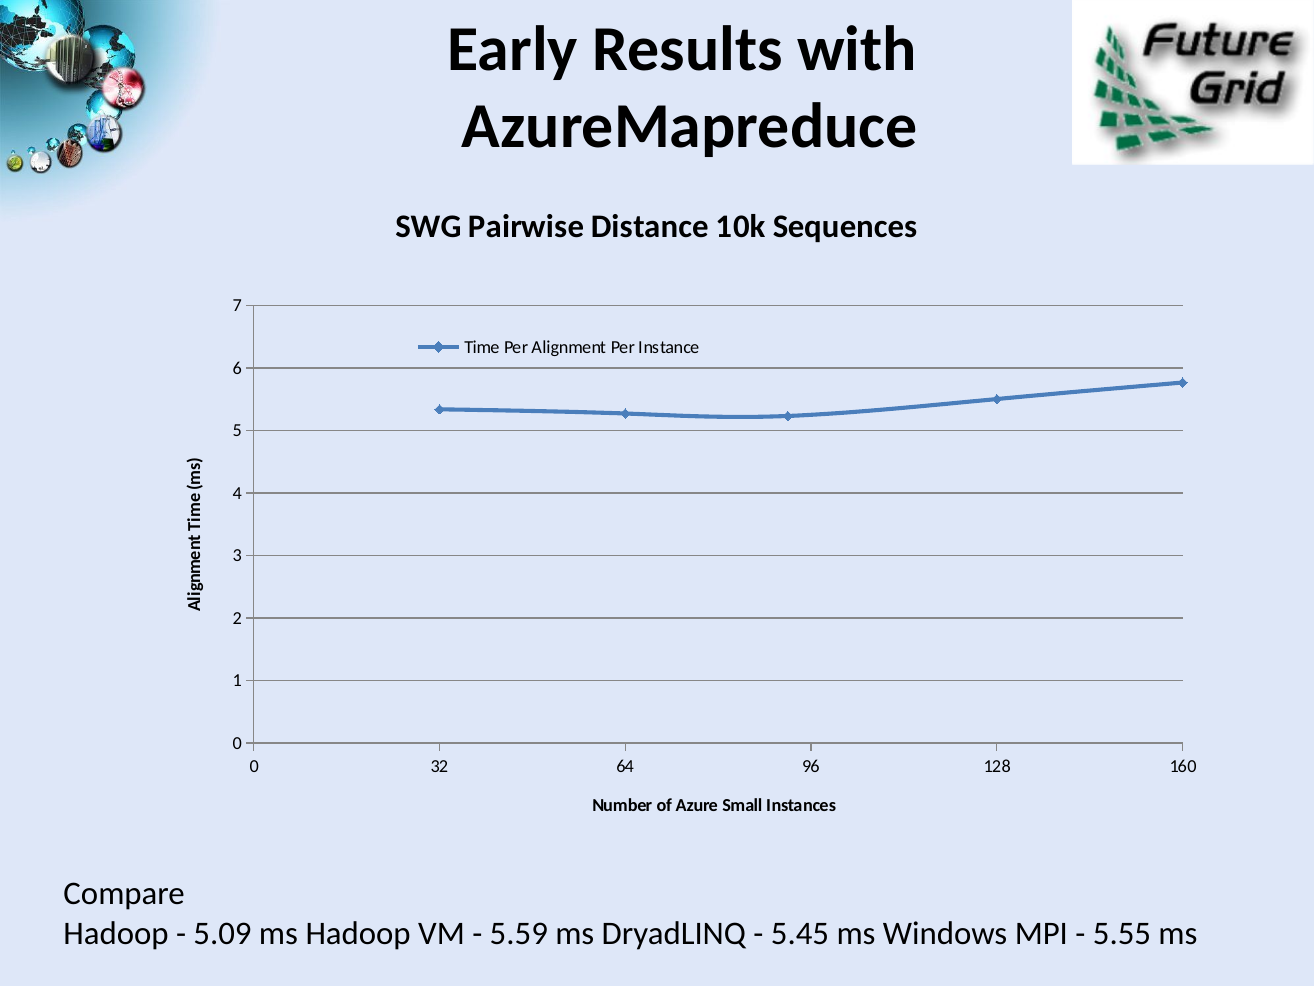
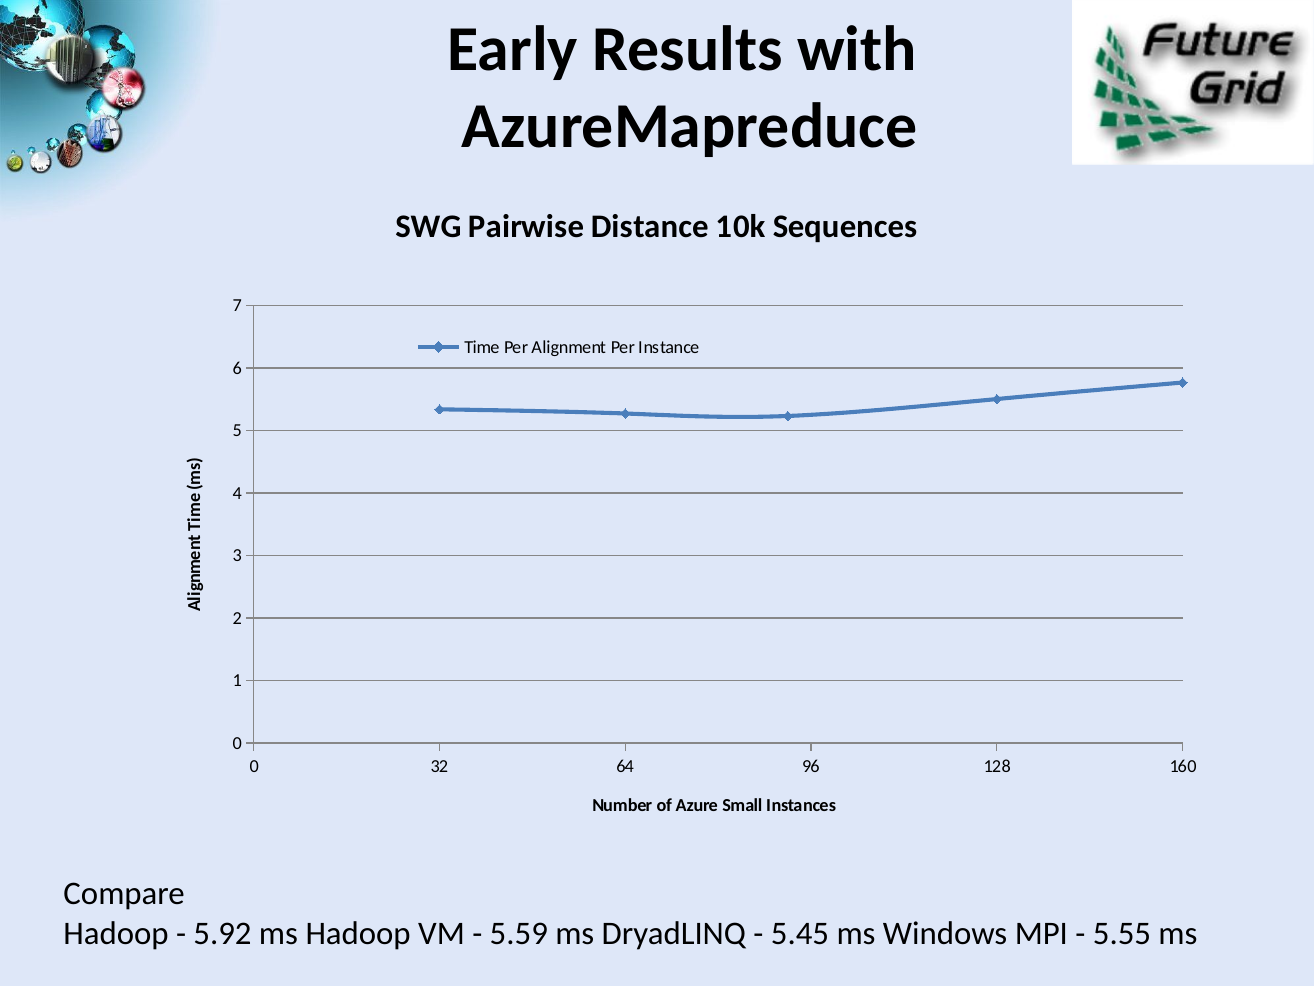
5.09: 5.09 -> 5.92
